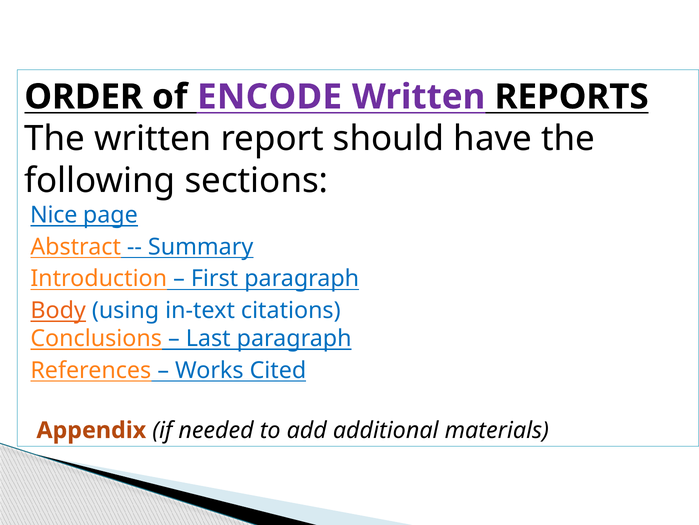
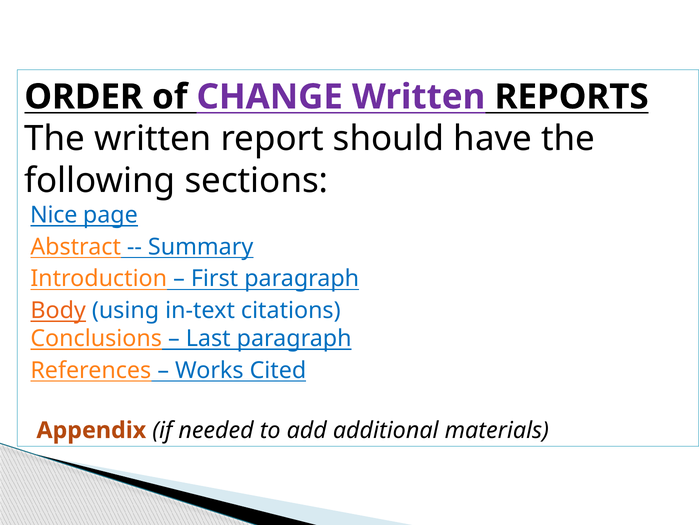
ENCODE: ENCODE -> CHANGE
